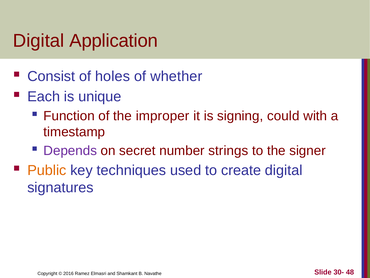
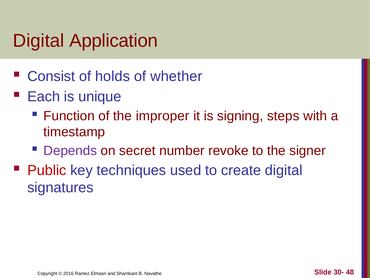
holes: holes -> holds
could: could -> steps
strings: strings -> revoke
Public colour: orange -> red
